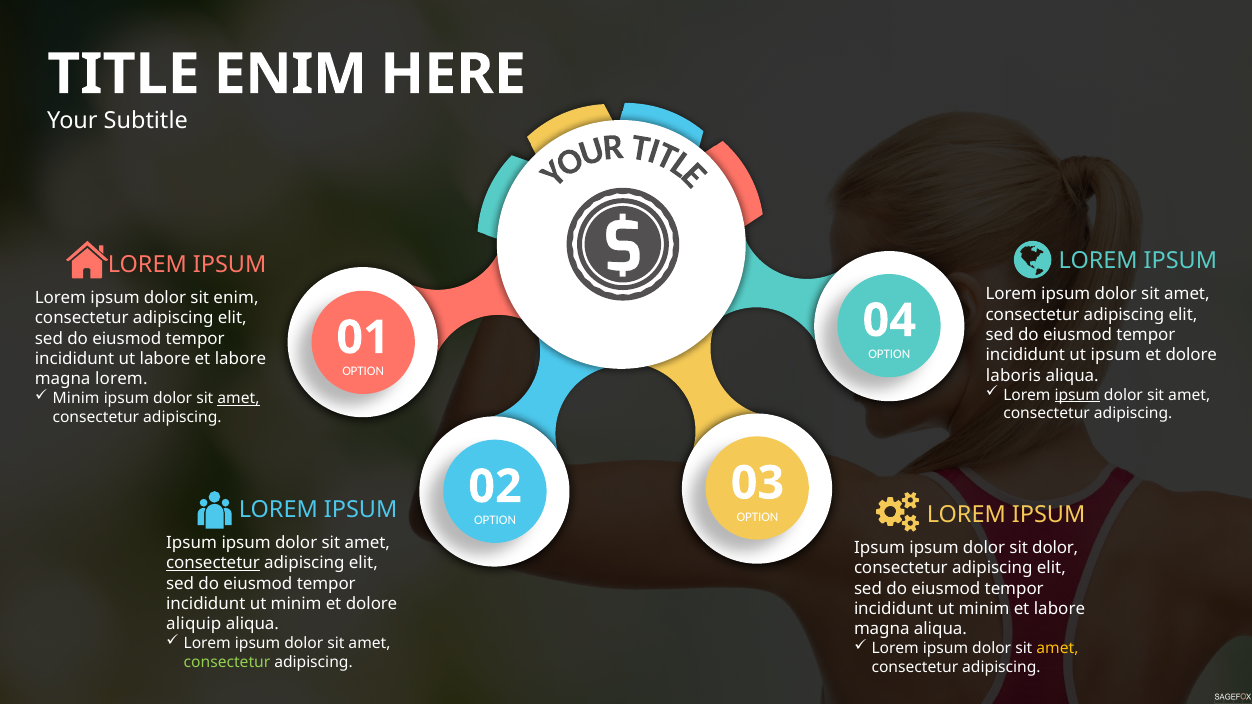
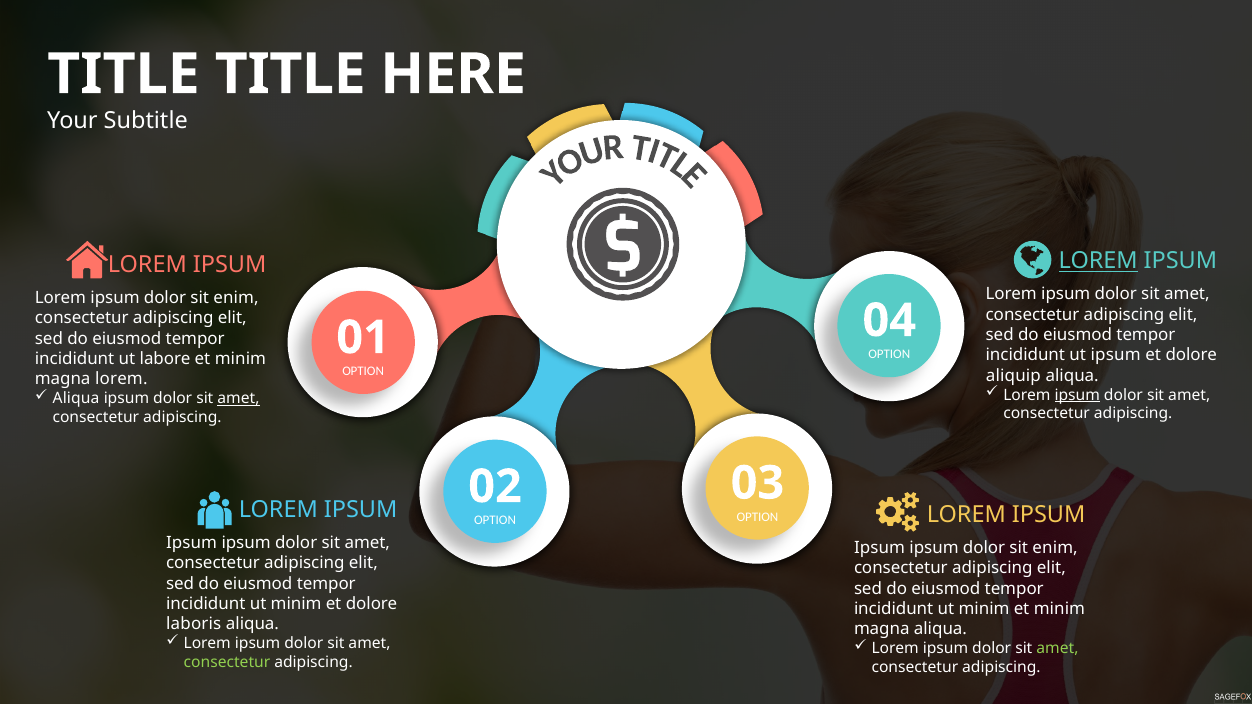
ENIM at (290, 74): ENIM -> TITLE
LOREM at (1098, 261) underline: none -> present
labore et labore: labore -> minim
laboris: laboris -> aliquip
Minim at (76, 399): Minim -> Aliqua
dolor at (1055, 548): dolor -> enim
consectetur at (213, 563) underline: present -> none
labore at (1059, 609): labore -> minim
aliquip: aliquip -> laboris
amet at (1057, 649) colour: yellow -> light green
